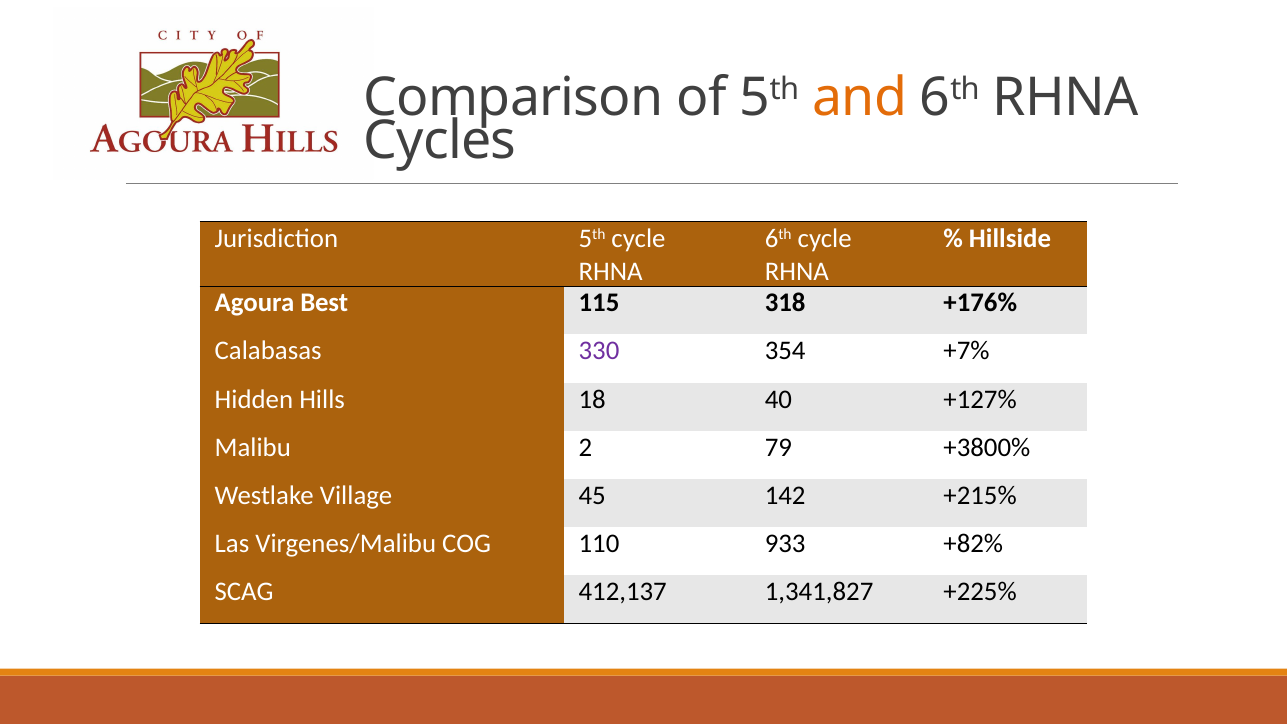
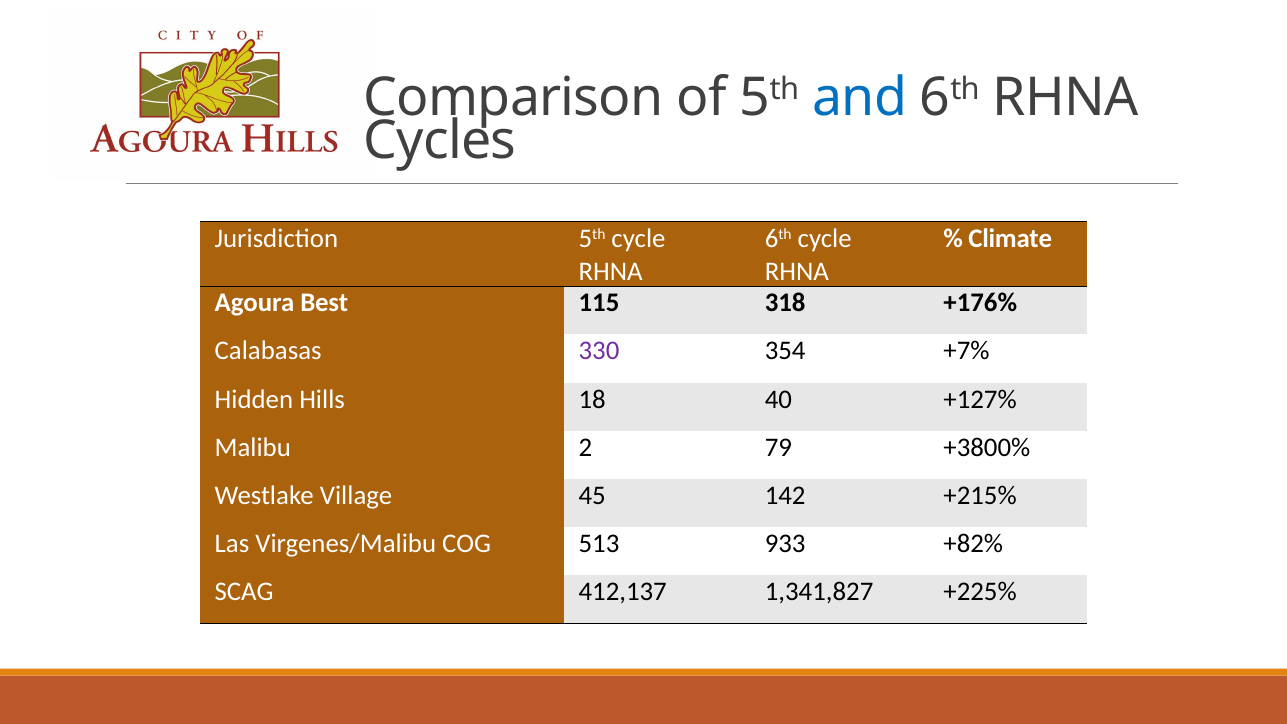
and colour: orange -> blue
Hillside: Hillside -> Climate
110: 110 -> 513
